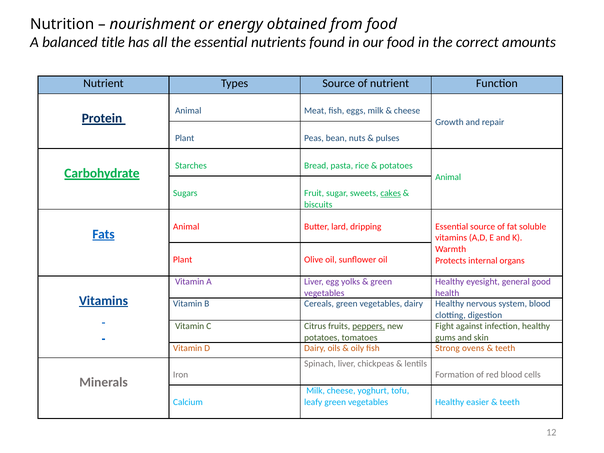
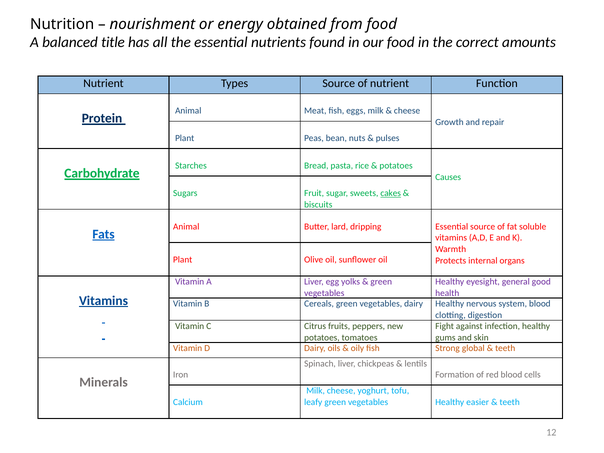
Animal at (448, 177): Animal -> Causes
peppers underline: present -> none
ovens: ovens -> global
